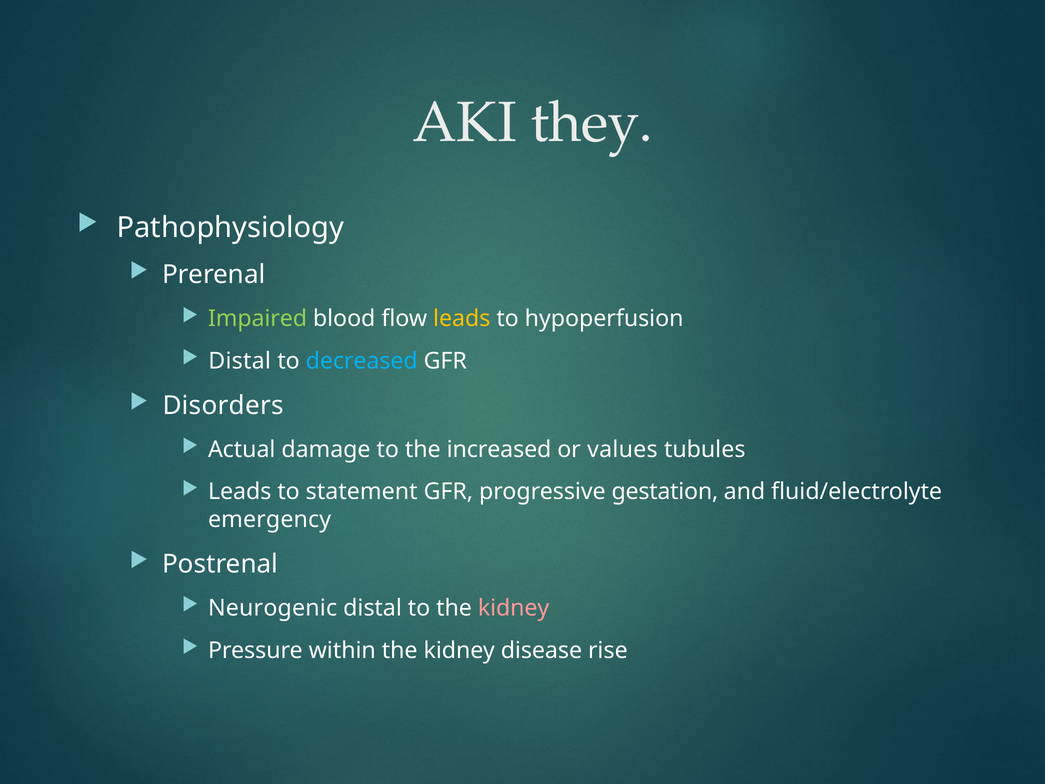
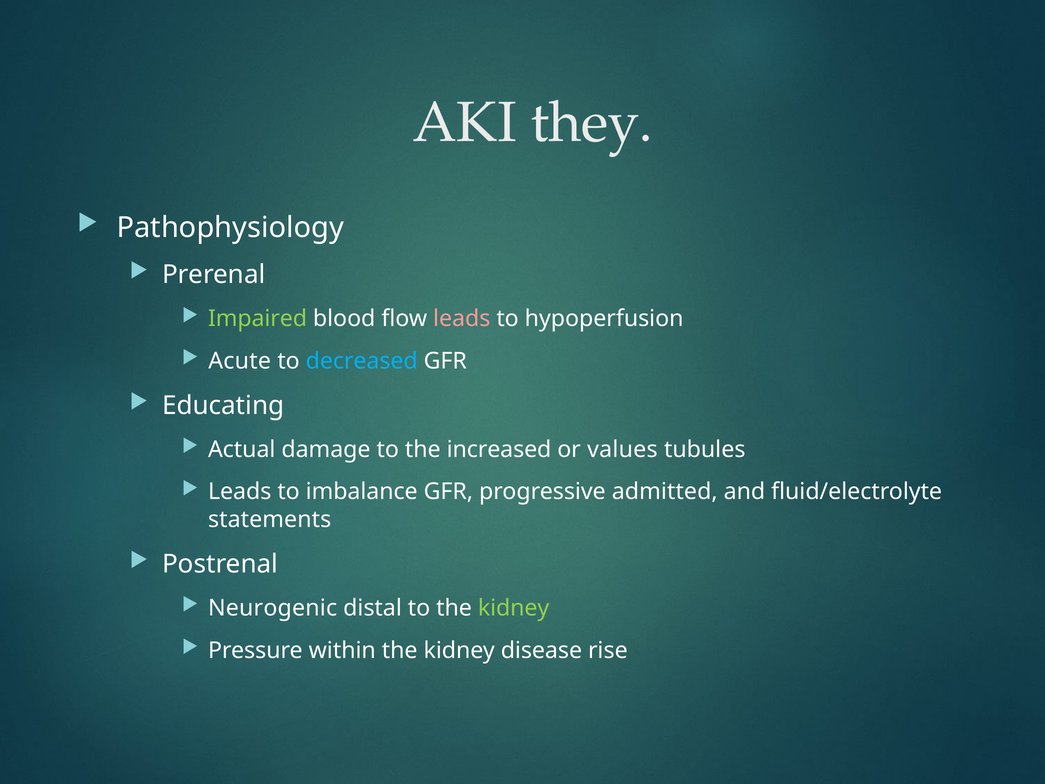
leads at (462, 319) colour: yellow -> pink
Distal at (240, 361): Distal -> Acute
Disorders: Disorders -> Educating
statement: statement -> imbalance
gestation: gestation -> admitted
emergency: emergency -> statements
kidney at (514, 608) colour: pink -> light green
